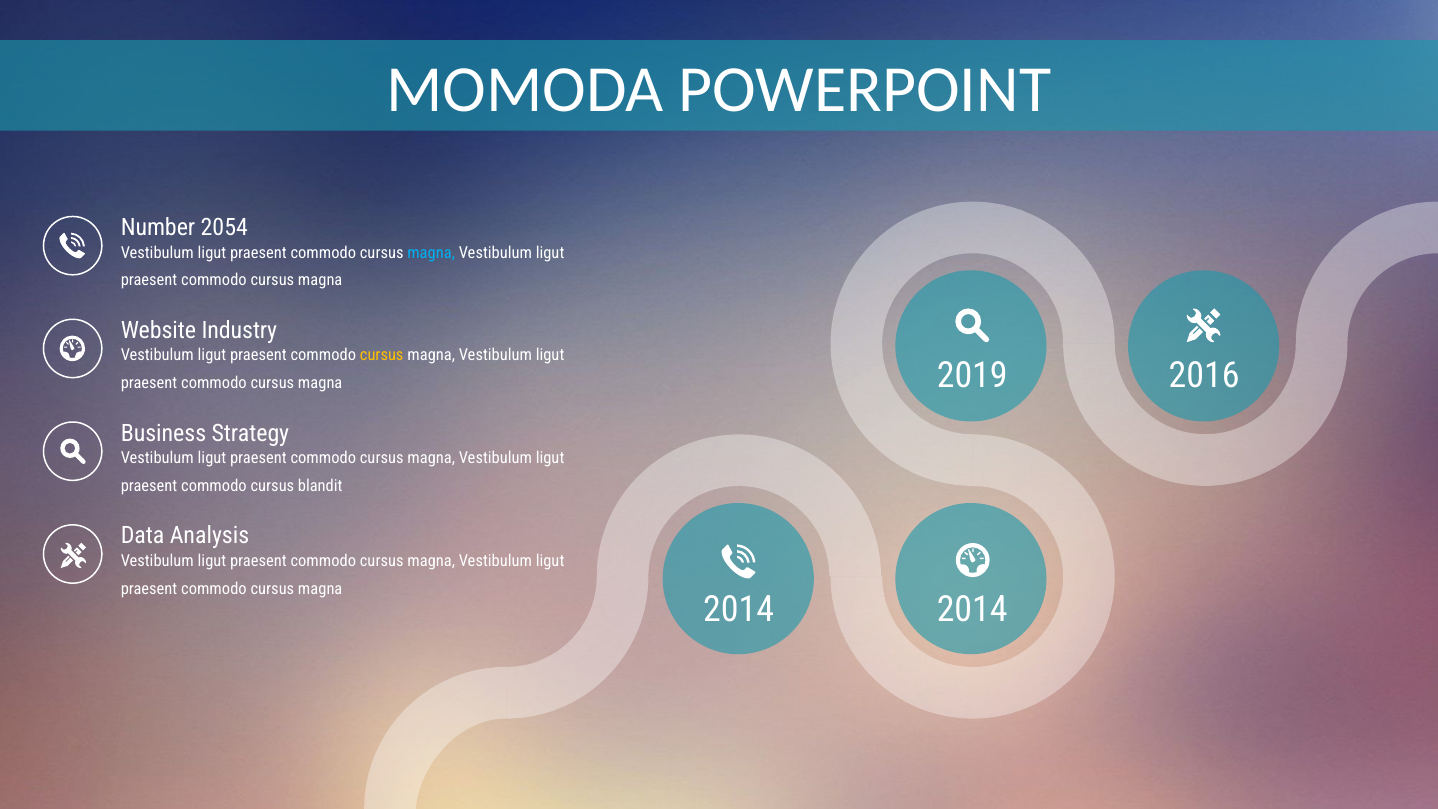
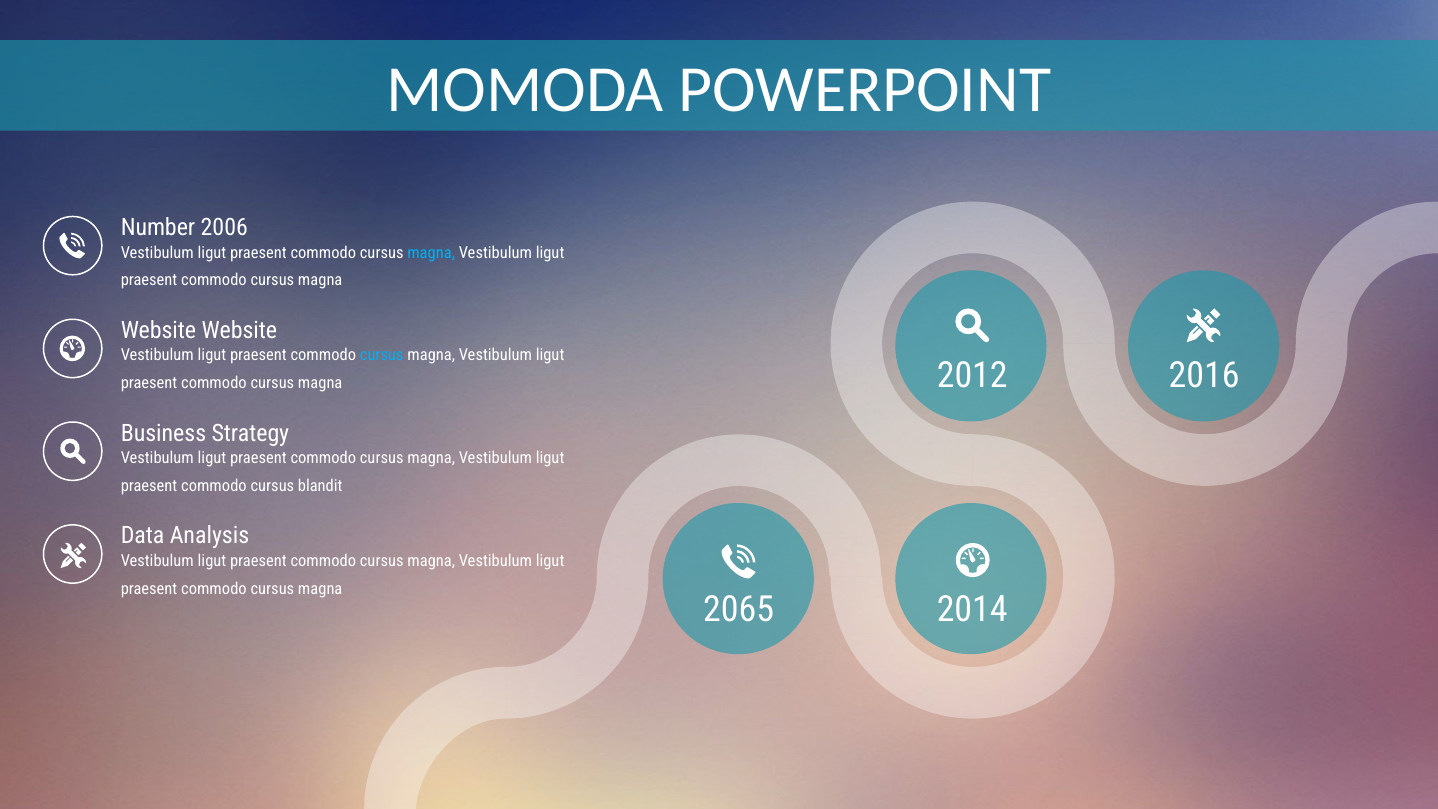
2054: 2054 -> 2006
Website Industry: Industry -> Website
cursus at (382, 355) colour: yellow -> light blue
2019: 2019 -> 2012
2014 at (739, 610): 2014 -> 2065
